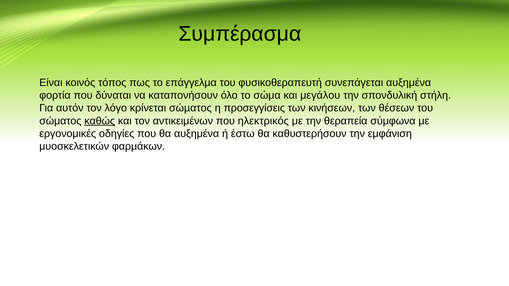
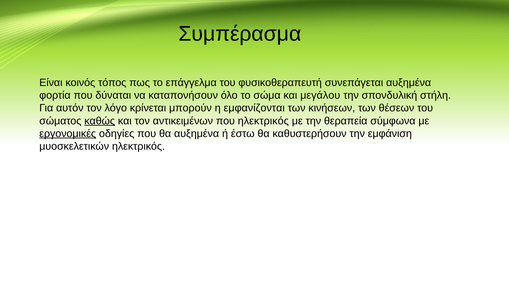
κρίνεται σώµατος: σώµατος -> μπορούν
προσεγγίσεις: προσεγγίσεις -> εμφανίζονται
εργονομικές underline: none -> present
μυοσκελετικών φαρμάκων: φαρμάκων -> ηλεκτρικός
